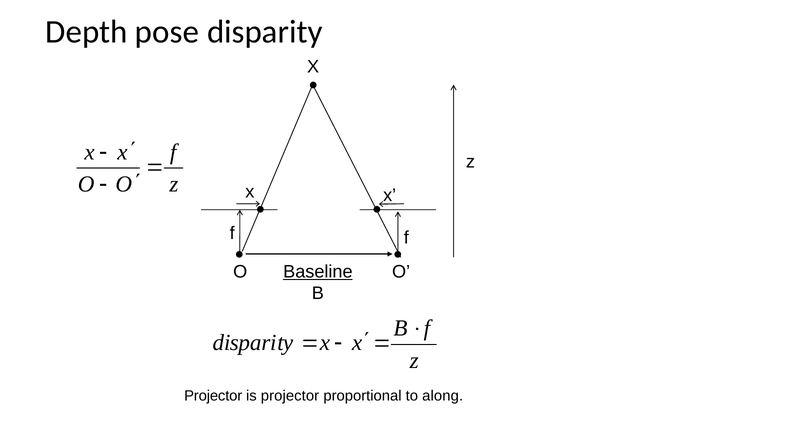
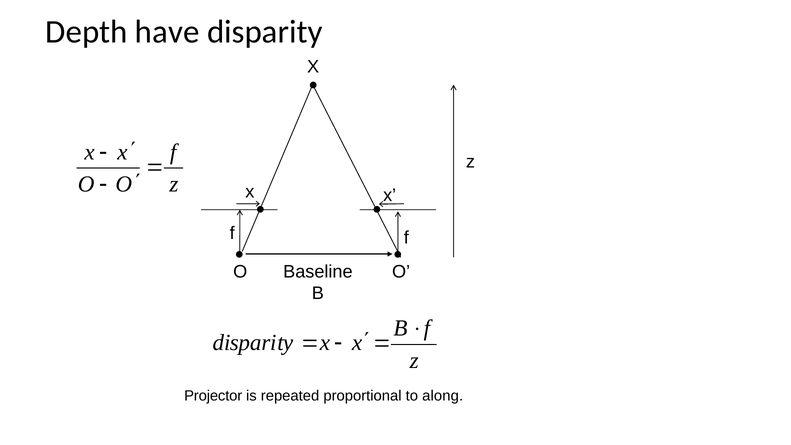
pose: pose -> have
Baseline underline: present -> none
is projector: projector -> repeated
